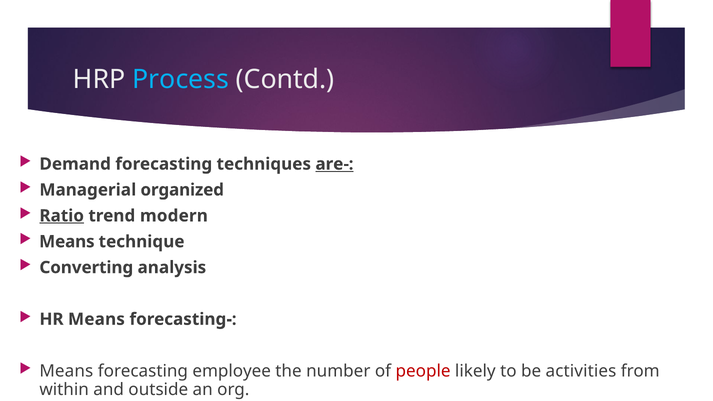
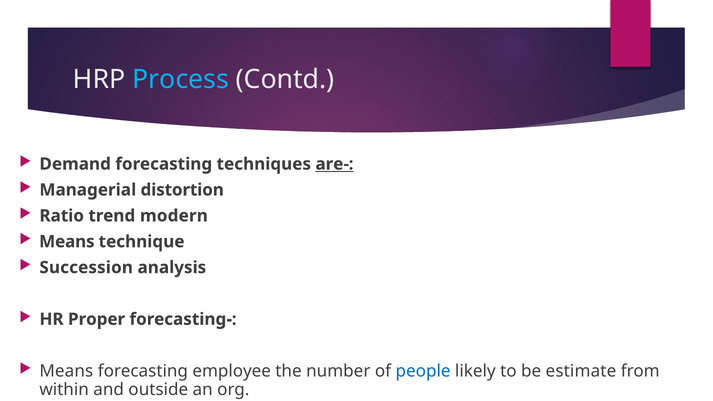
organized: organized -> distortion
Ratio underline: present -> none
Converting: Converting -> Succession
HR Means: Means -> Proper
people colour: red -> blue
activities: activities -> estimate
